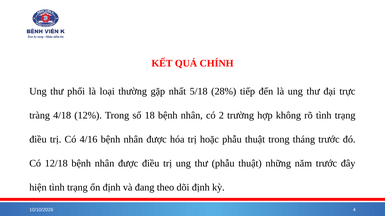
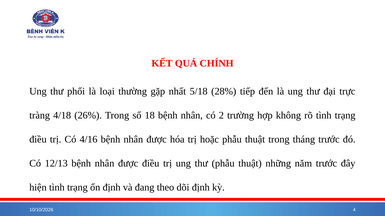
12%: 12% -> 26%
12/18: 12/18 -> 12/13
